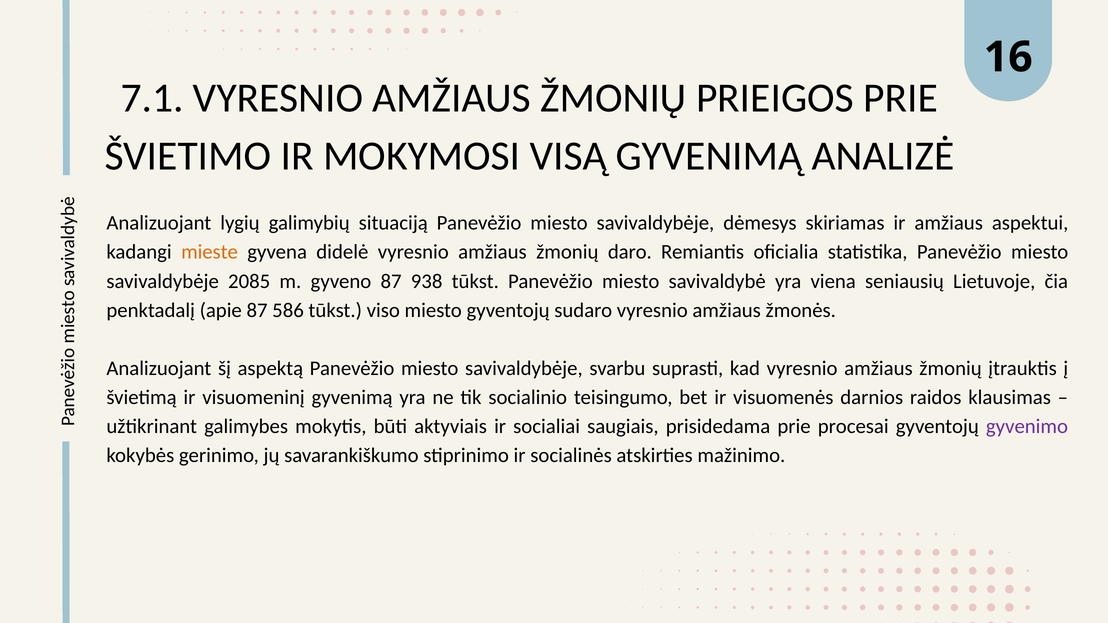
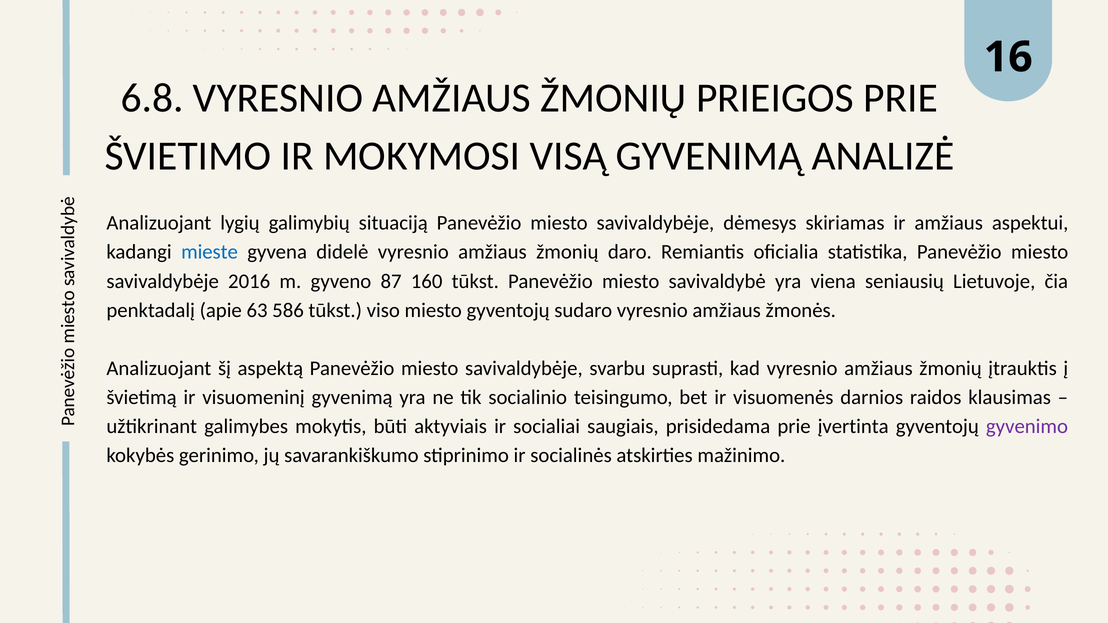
7.1: 7.1 -> 6.8
mieste colour: orange -> blue
2085: 2085 -> 2016
938: 938 -> 160
apie 87: 87 -> 63
procesai: procesai -> įvertinta
